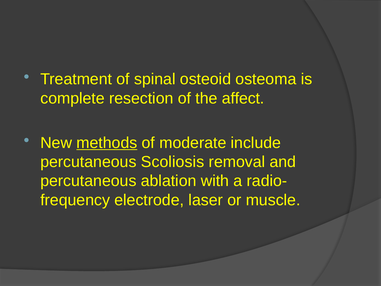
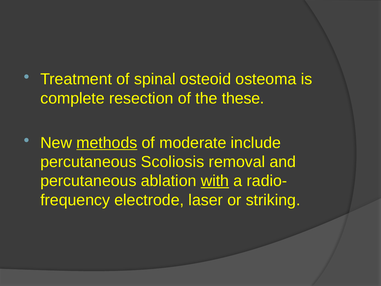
affect: affect -> these
with underline: none -> present
muscle: muscle -> striking
